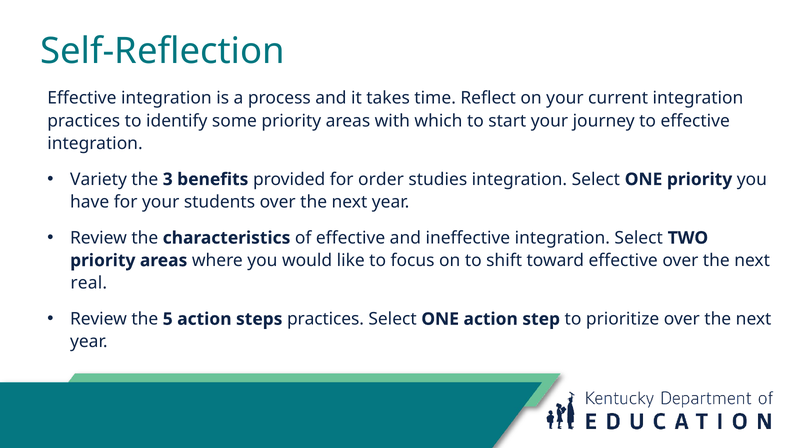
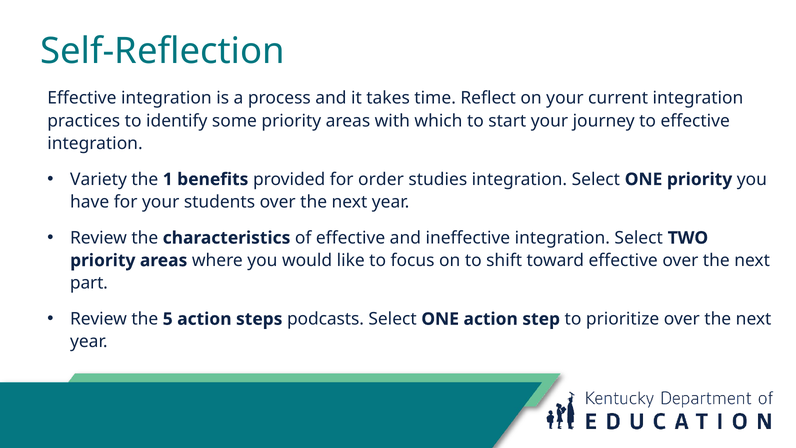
3: 3 -> 1
real: real -> part
steps practices: practices -> podcasts
